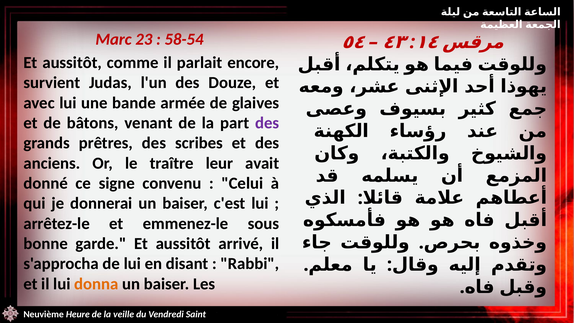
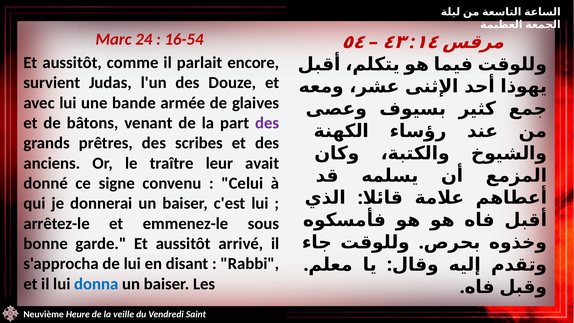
23: 23 -> 24
58-54: 58-54 -> 16-54
donna colour: orange -> blue
